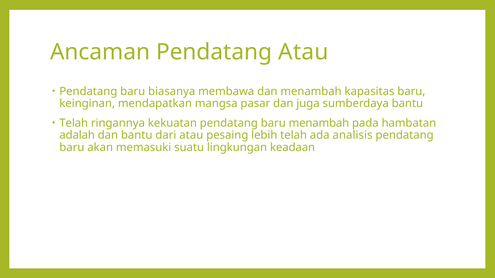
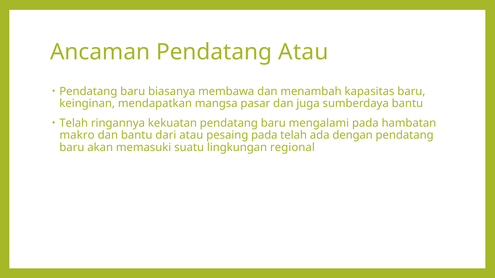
baru menambah: menambah -> mengalami
adalah: adalah -> makro
pesaing lebih: lebih -> pada
analisis: analisis -> dengan
keadaan: keadaan -> regional
